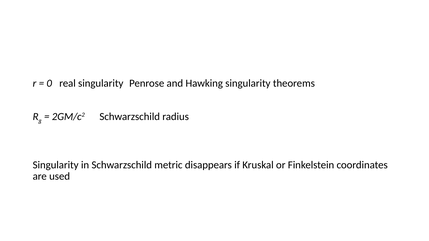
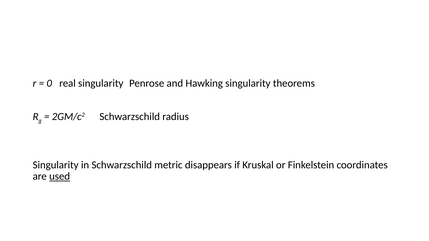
used underline: none -> present
